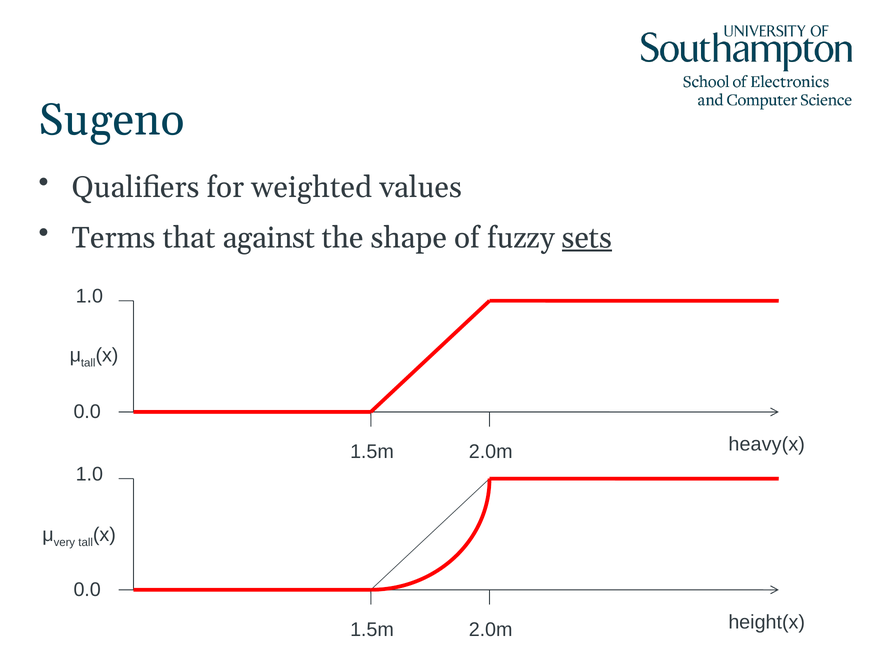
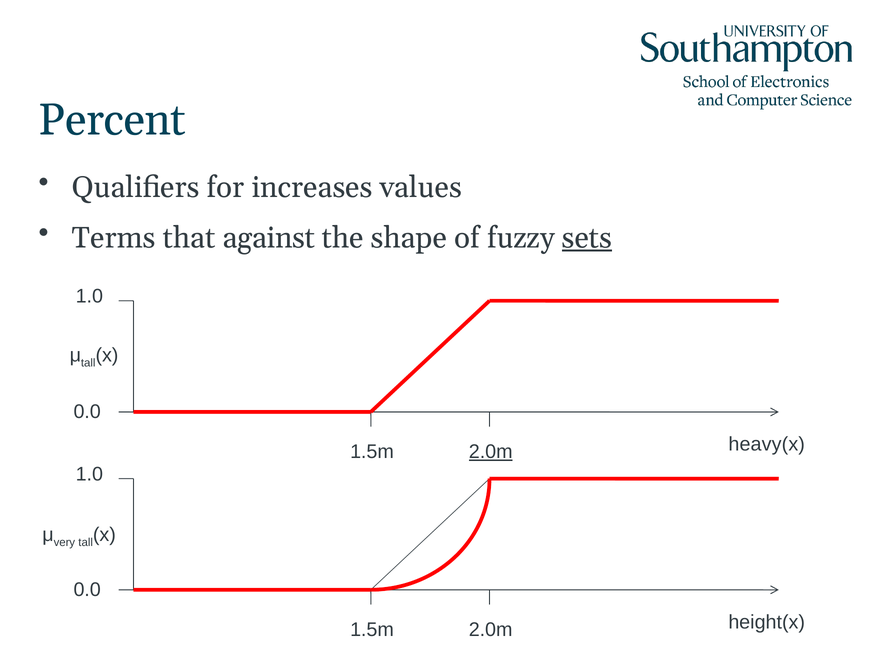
Sugeno: Sugeno -> Percent
weighted: weighted -> increases
2.0m at (491, 452) underline: none -> present
